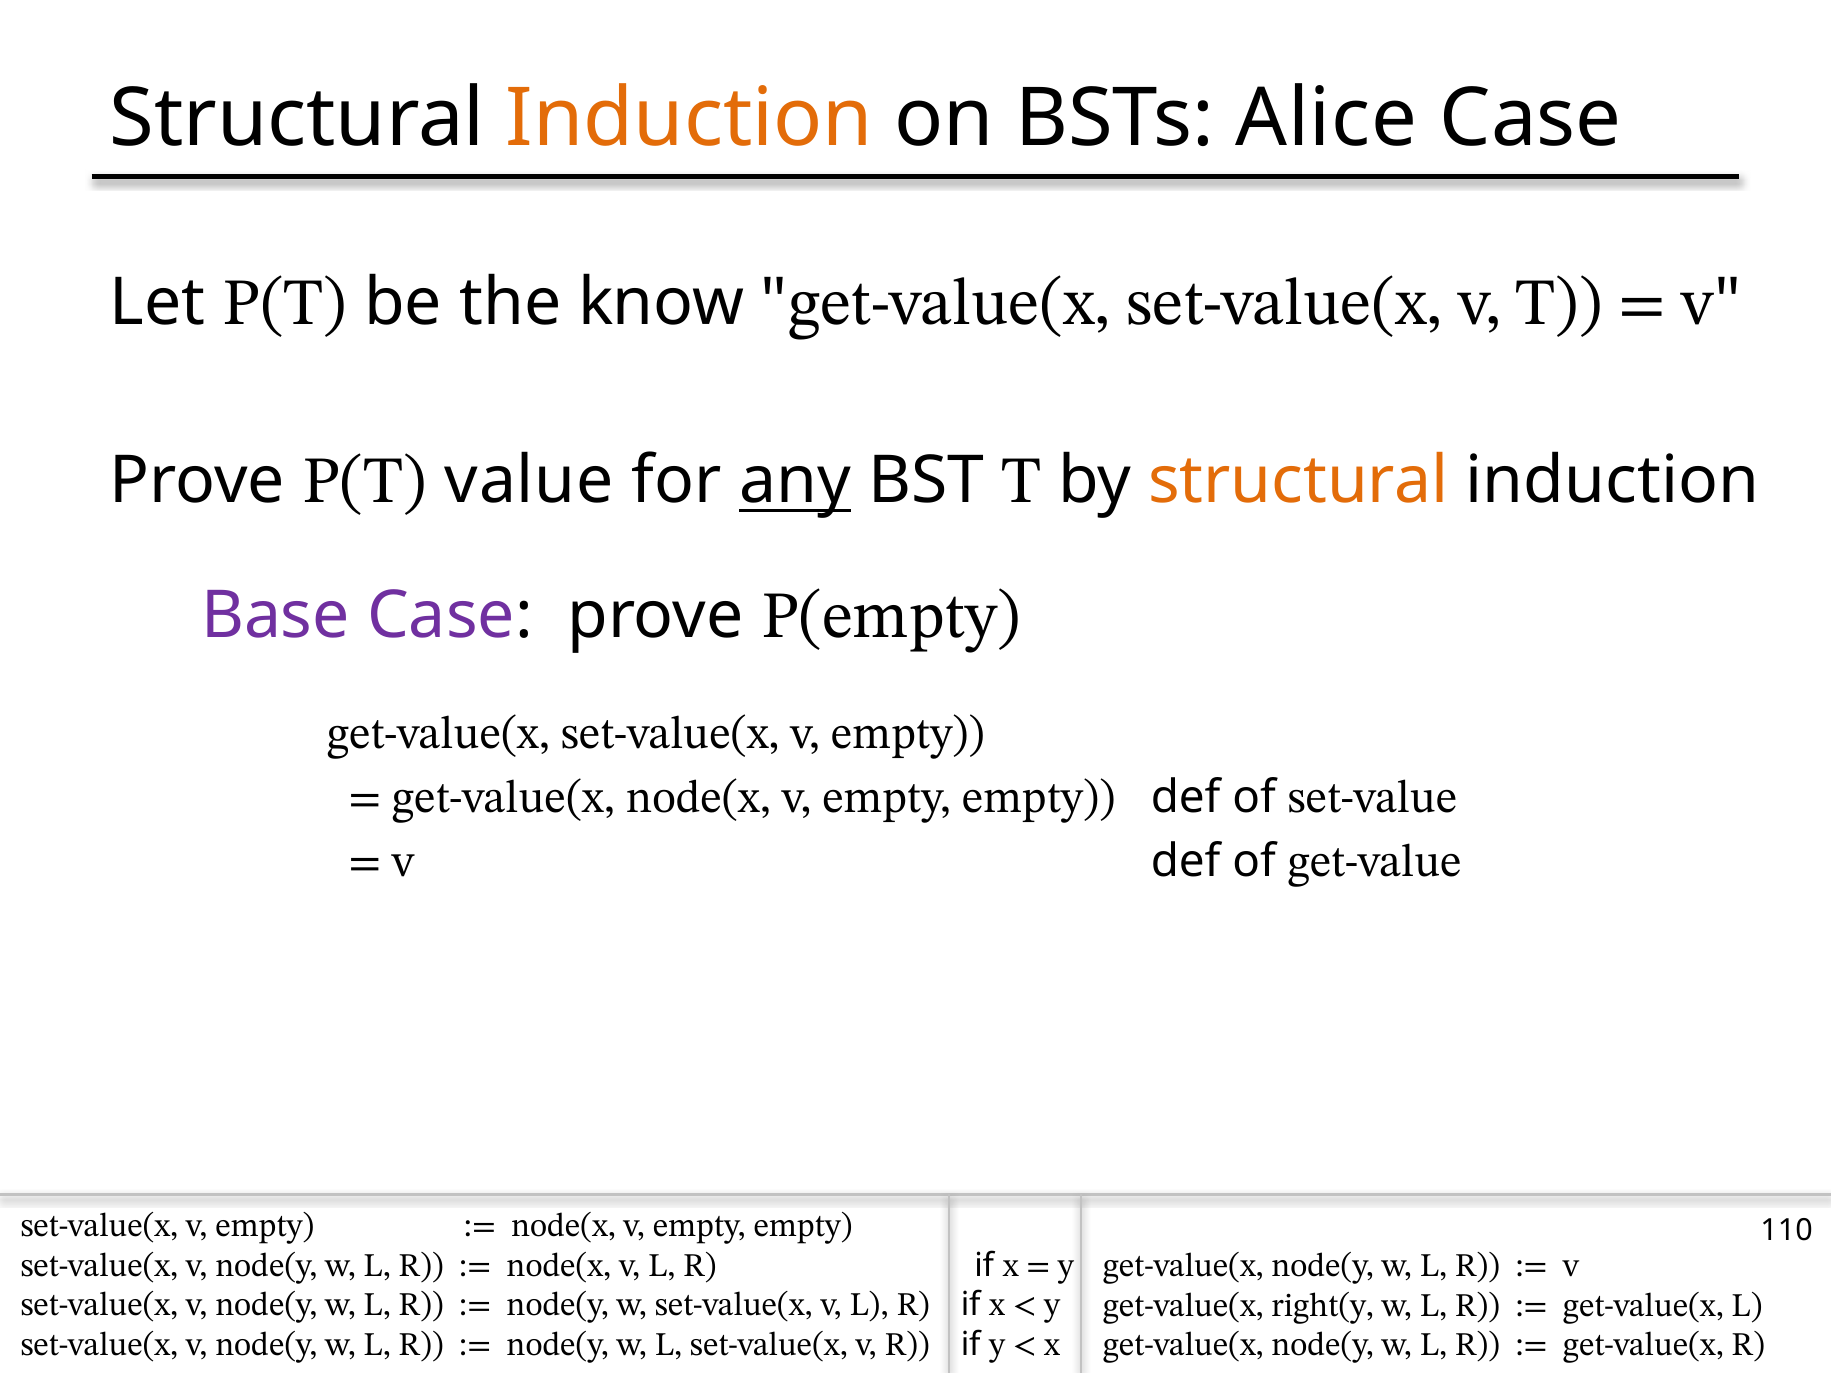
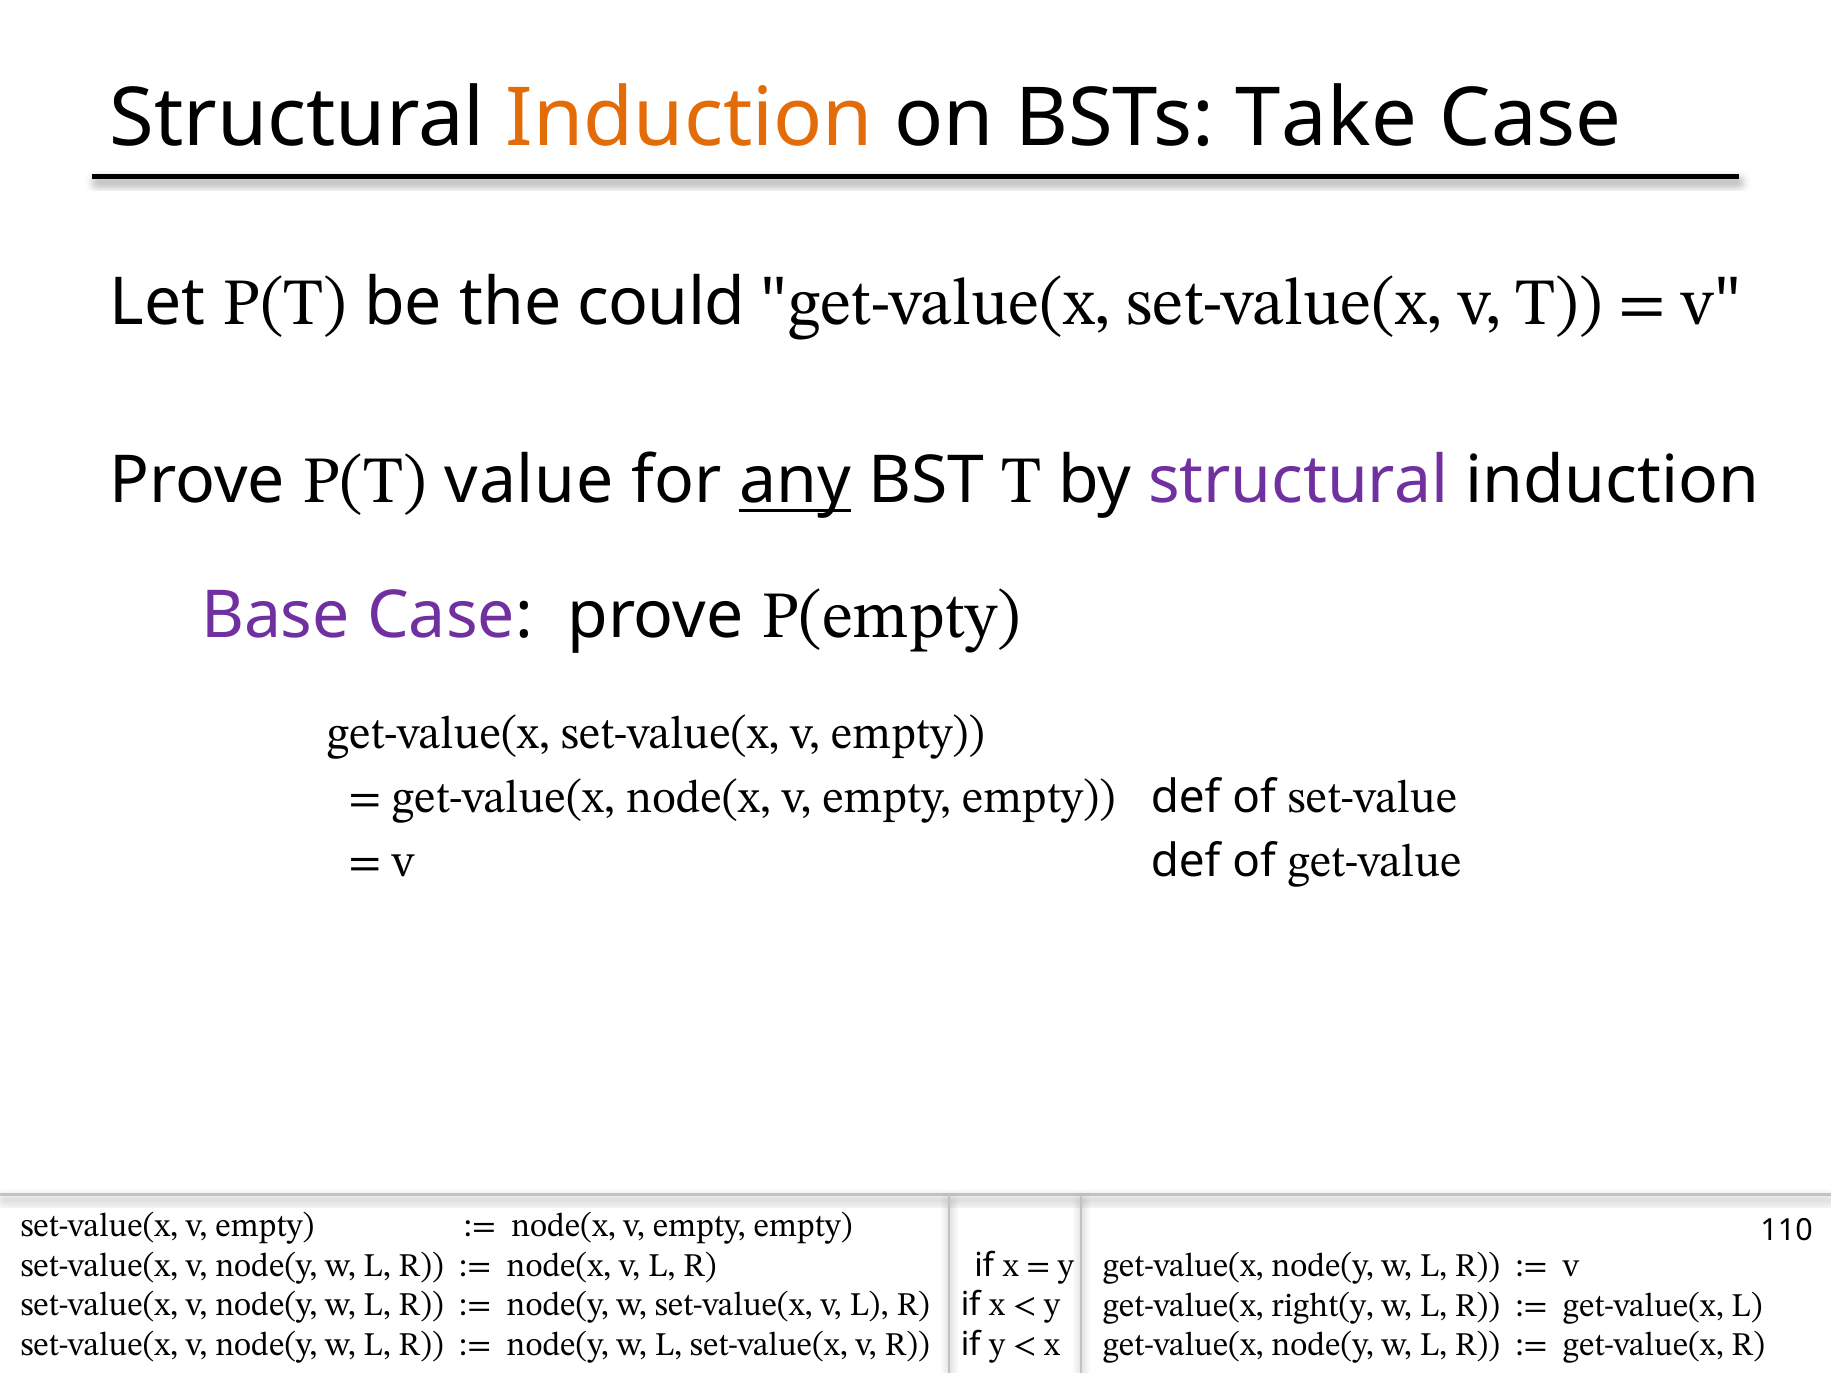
Alice: Alice -> Take
know: know -> could
structural at (1299, 480) colour: orange -> purple
